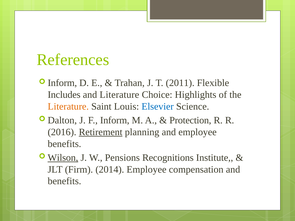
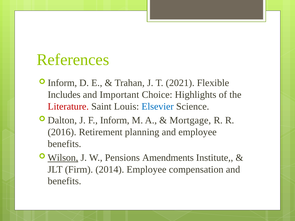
2011: 2011 -> 2021
and Literature: Literature -> Important
Literature at (68, 107) colour: orange -> red
Protection: Protection -> Mortgage
Retirement underline: present -> none
Recognitions: Recognitions -> Amendments
